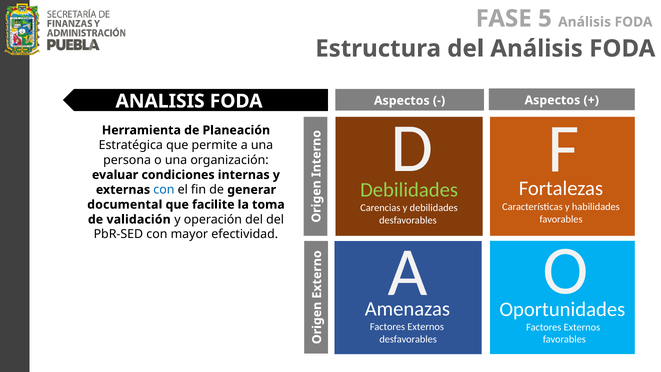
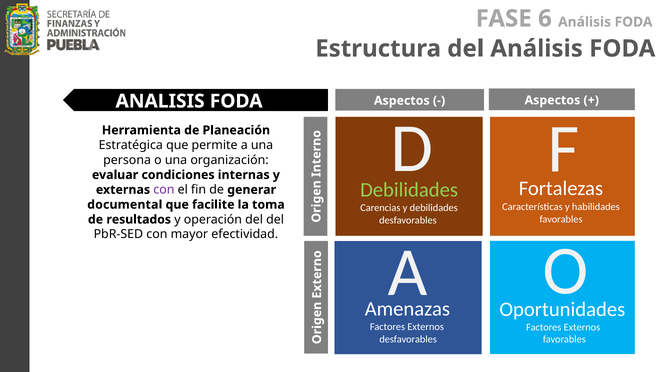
5: 5 -> 6
con at (164, 190) colour: blue -> purple
validación: validación -> resultados
